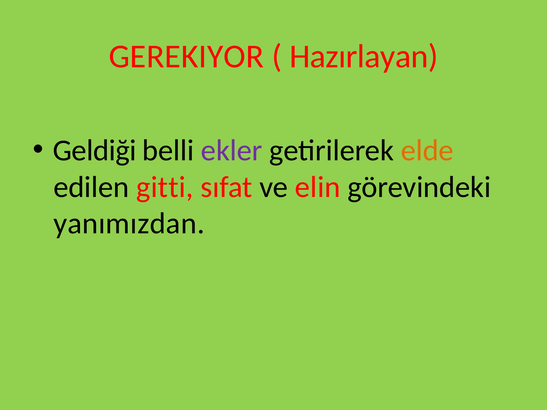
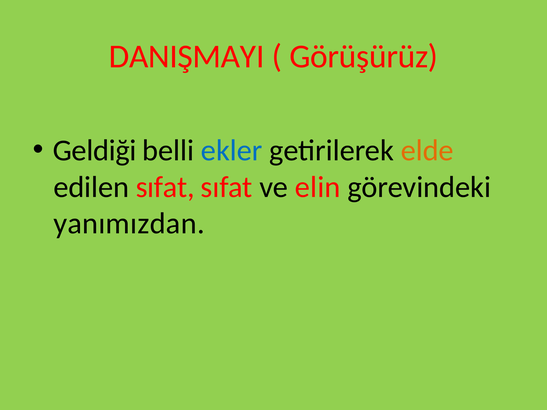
GEREKIYOR: GEREKIYOR -> DANIŞMAYI
Hazırlayan: Hazırlayan -> Görüşürüz
ekler colour: purple -> blue
edilen gitti: gitti -> sıfat
